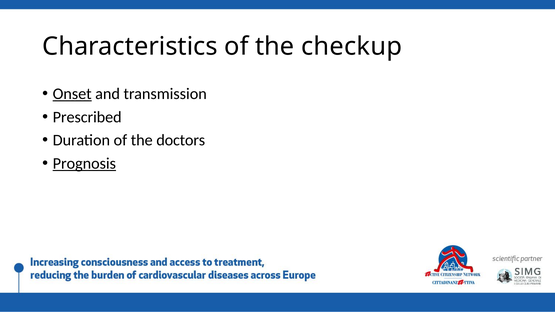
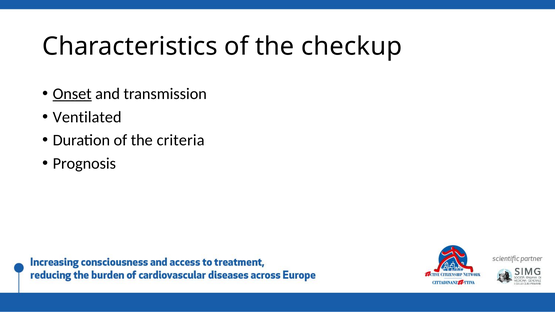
Prescribed: Prescribed -> Ventilated
doctors: doctors -> criteria
Prognosis underline: present -> none
